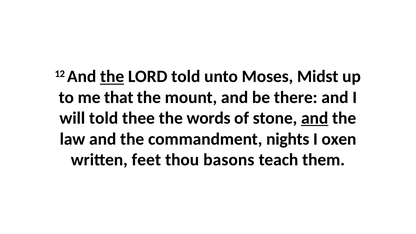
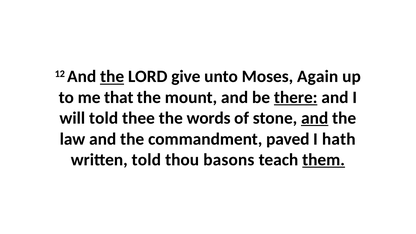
LORD told: told -> give
Midst: Midst -> Again
there underline: none -> present
nights: nights -> paved
oxen: oxen -> hath
written feet: feet -> told
them underline: none -> present
